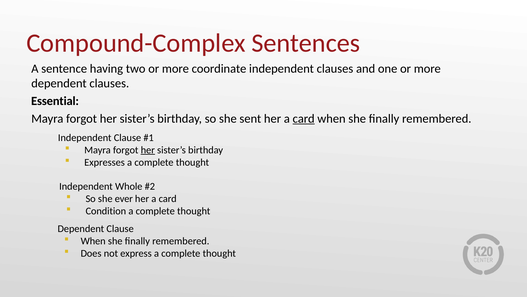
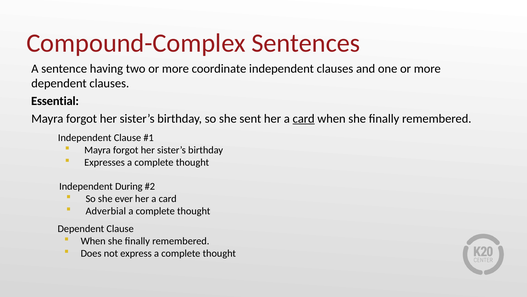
her at (148, 150) underline: present -> none
Whole: Whole -> During
Condition: Condition -> Adverbial
